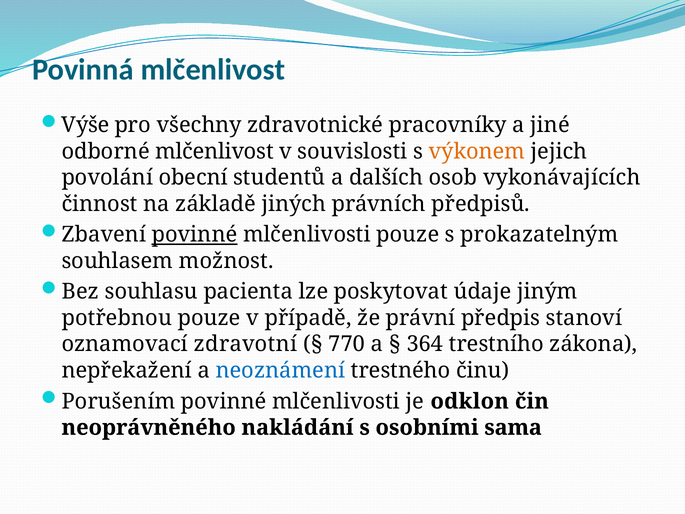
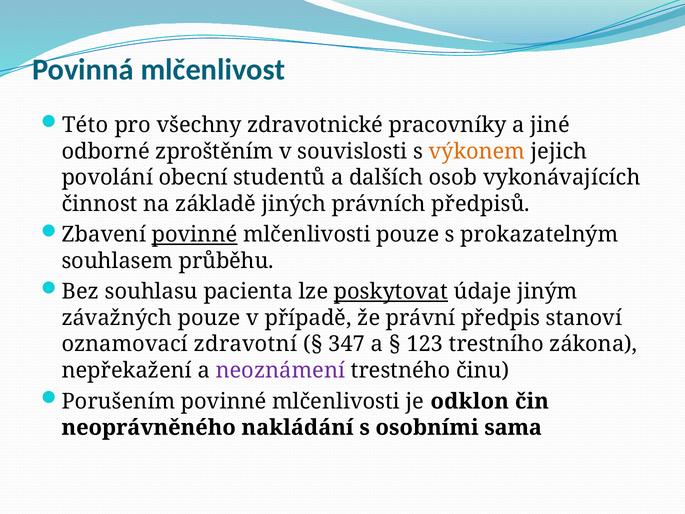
Výše: Výše -> Této
odborné mlčenlivost: mlčenlivost -> zproštěním
možnost: možnost -> průběhu
poskytovat underline: none -> present
potřebnou: potřebnou -> závažných
770: 770 -> 347
364: 364 -> 123
neoznámení colour: blue -> purple
